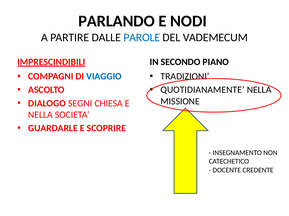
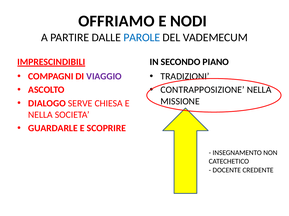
PARLANDO: PARLANDO -> OFFRIAMO
VIAGGIO colour: blue -> purple
QUOTIDIANAMENTE: QUOTIDIANAMENTE -> CONTRAPPOSIZIONE
SEGNI: SEGNI -> SERVE
